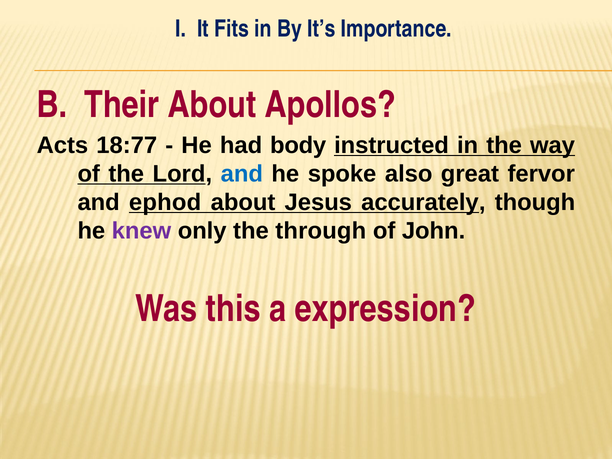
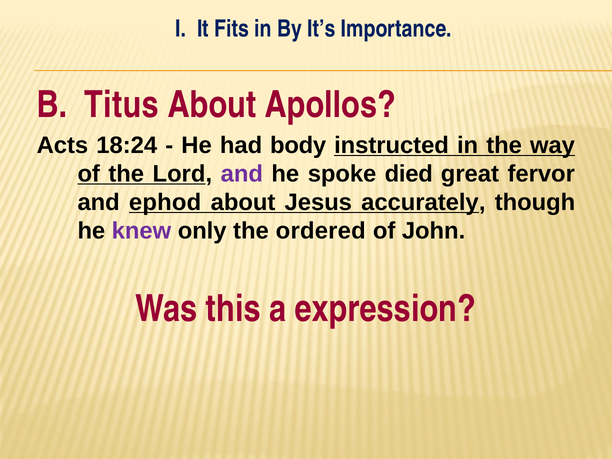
Their: Their -> Titus
18:77: 18:77 -> 18:24
and at (242, 174) colour: blue -> purple
also: also -> died
through: through -> ordered
